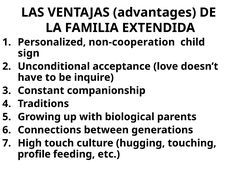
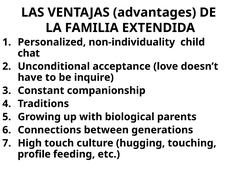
non-cooperation: non-cooperation -> non-individuality
sign: sign -> chat
